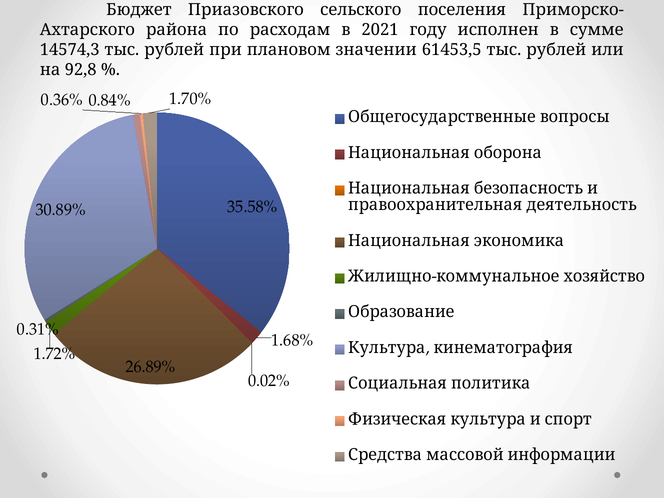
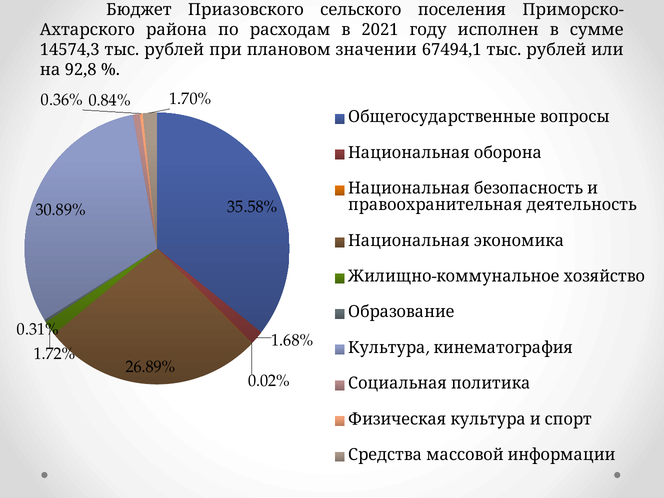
61453,5: 61453,5 -> 67494,1
